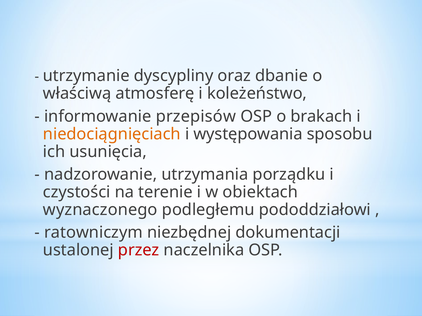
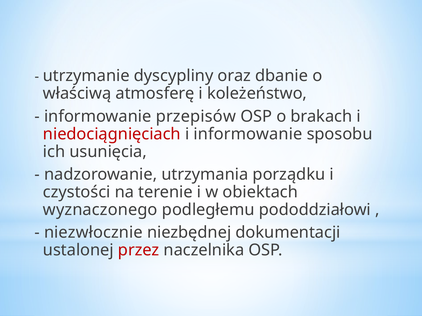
niedociągnięciach colour: orange -> red
i występowania: występowania -> informowanie
ratowniczym: ratowniczym -> niezwłocznie
